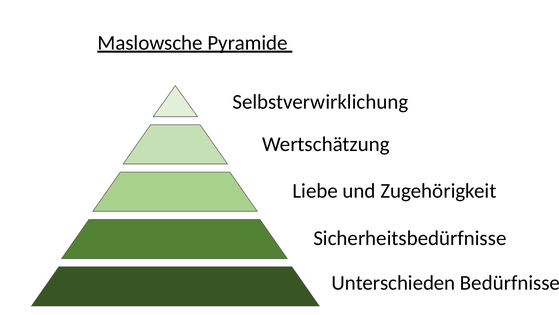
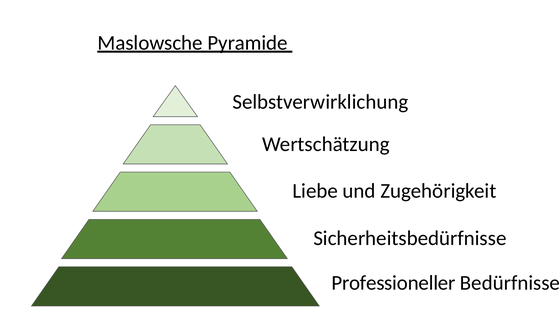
Unterschieden: Unterschieden -> Professioneller
